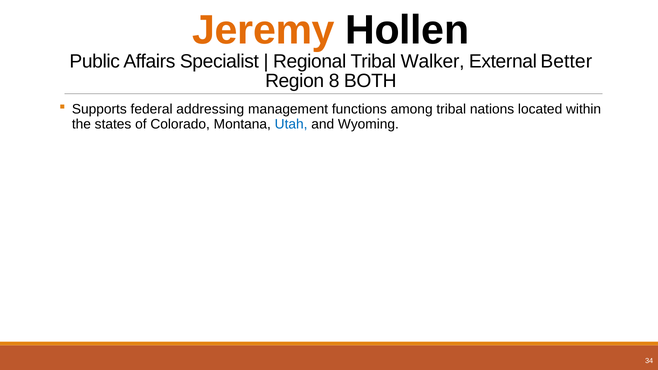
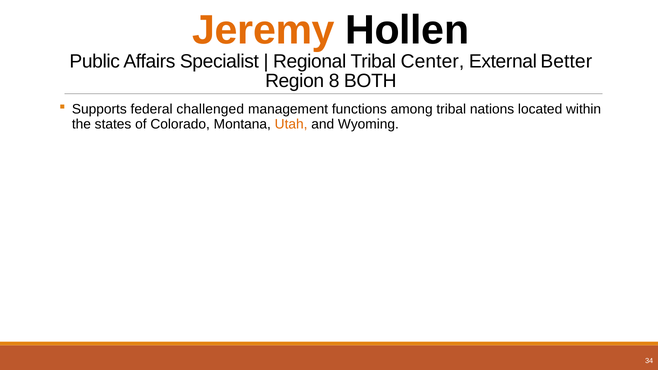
Walker: Walker -> Center
addressing: addressing -> challenged
Utah colour: blue -> orange
